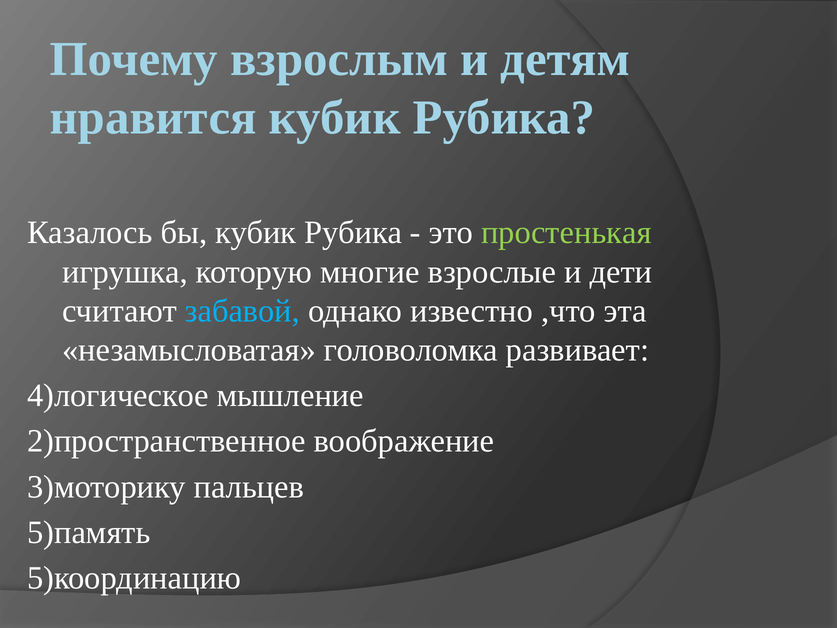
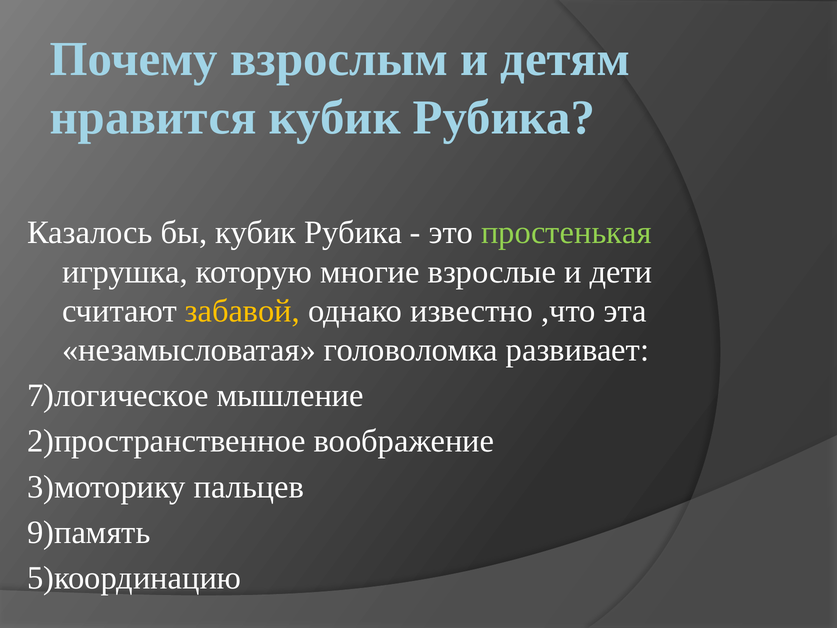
забавой colour: light blue -> yellow
4)логическое: 4)логическое -> 7)логическое
5)память: 5)память -> 9)память
